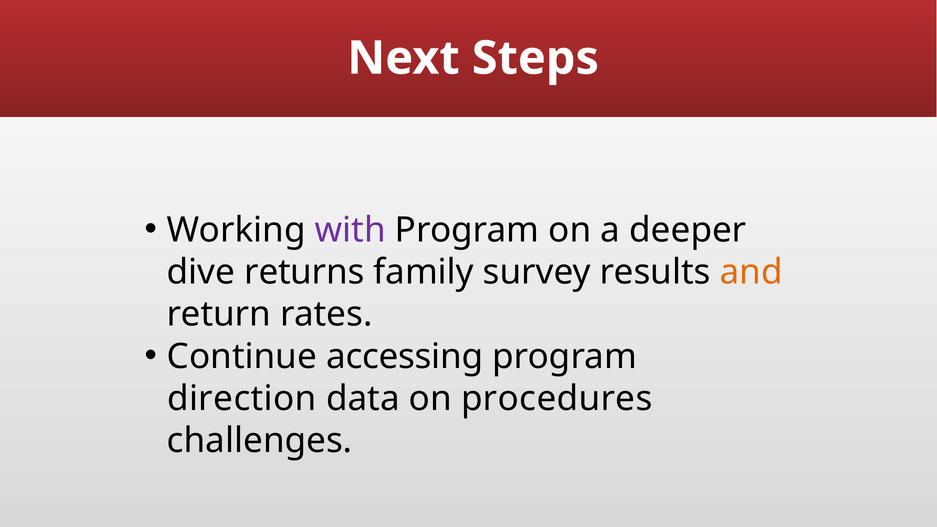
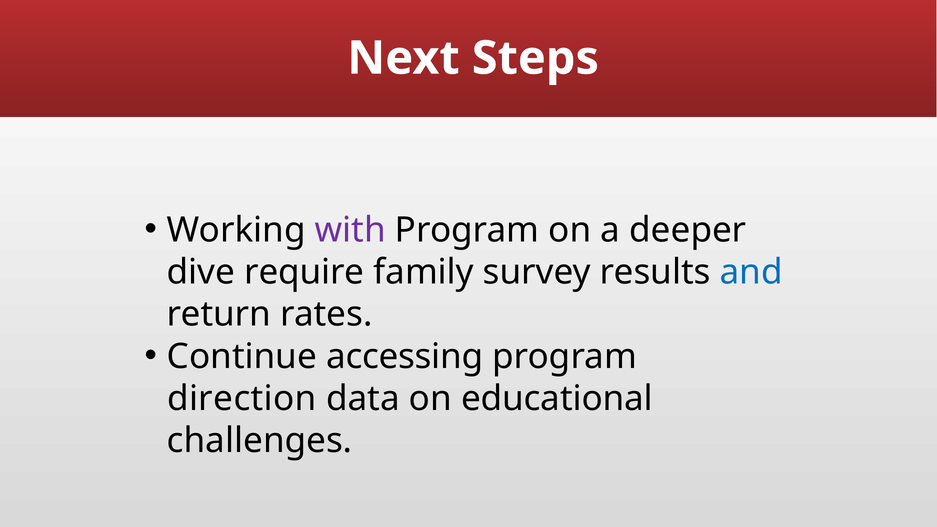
returns: returns -> require
and colour: orange -> blue
procedures: procedures -> educational
